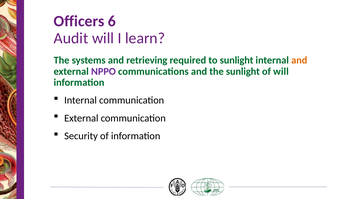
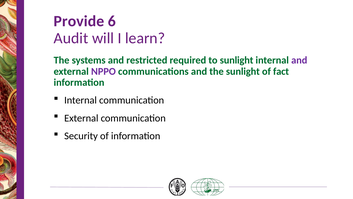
Officers: Officers -> Provide
retrieving: retrieving -> restricted
and at (299, 60) colour: orange -> purple
of will: will -> fact
